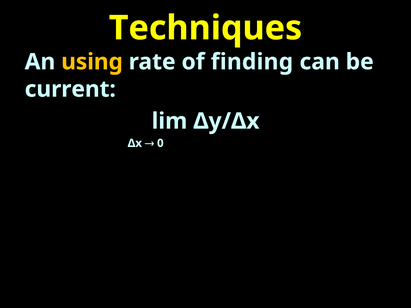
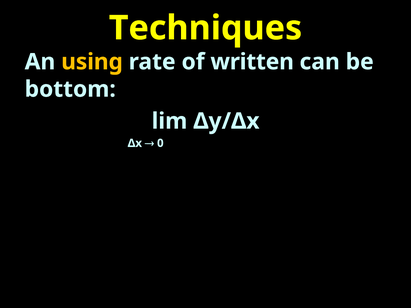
finding: finding -> written
current: current -> bottom
